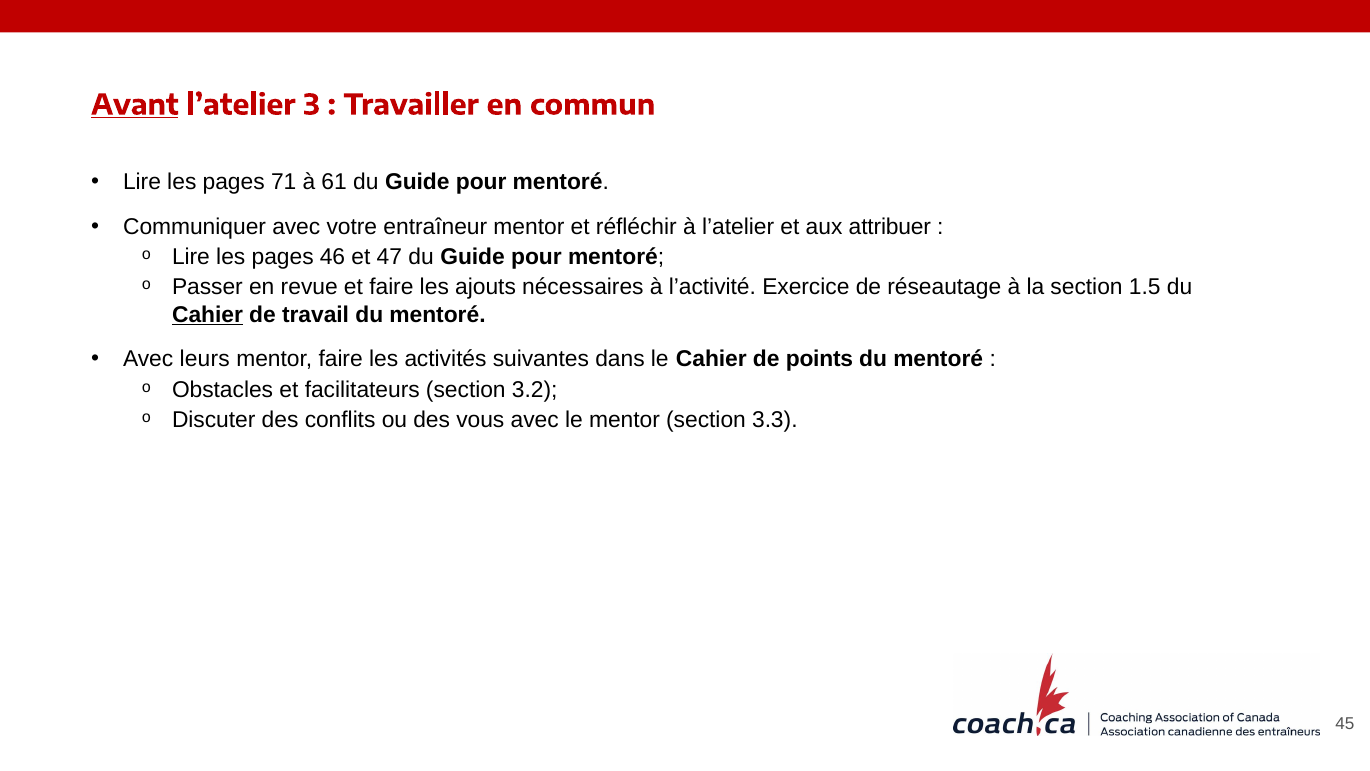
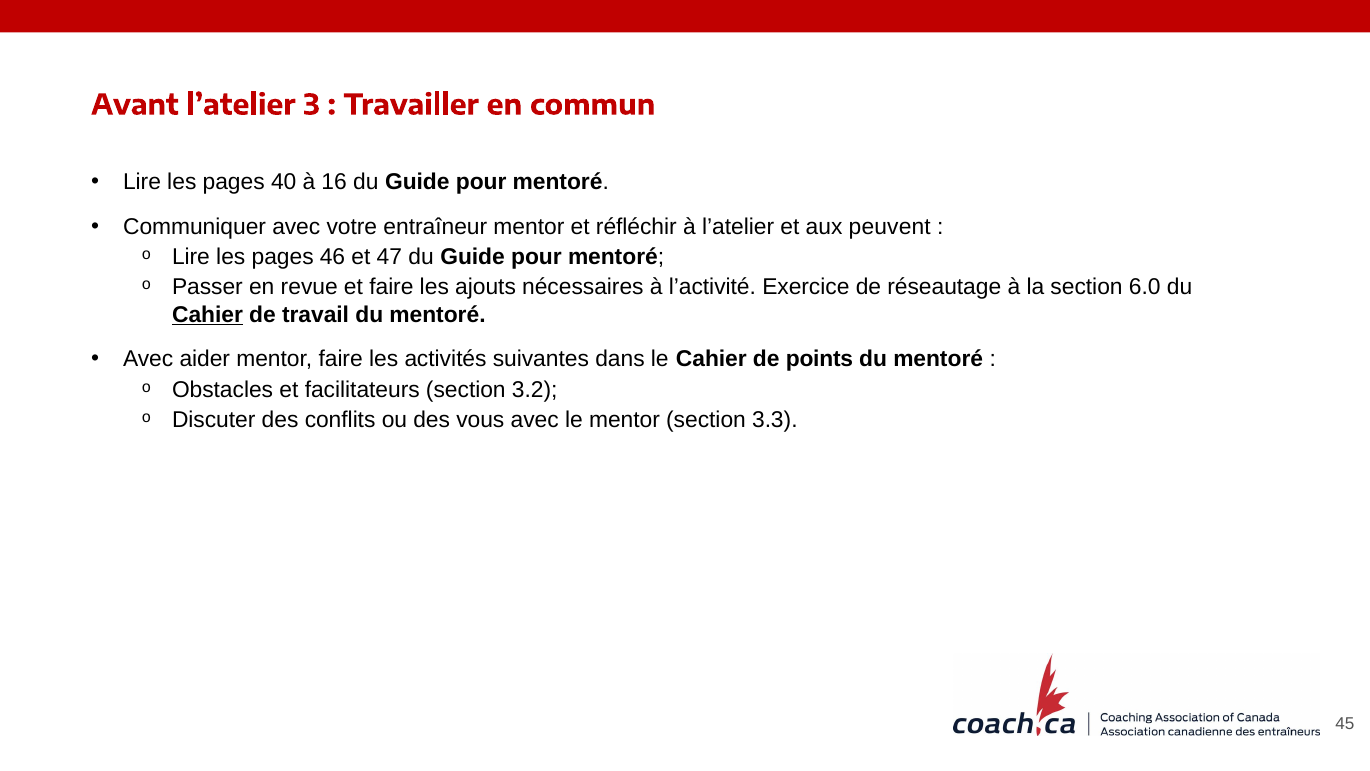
Avant underline: present -> none
71: 71 -> 40
61: 61 -> 16
attribuer: attribuer -> peuvent
1.5: 1.5 -> 6.0
leurs: leurs -> aider
